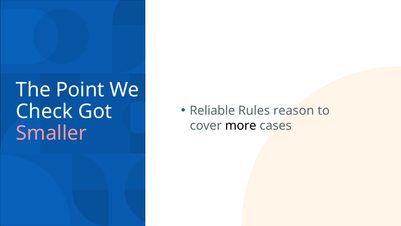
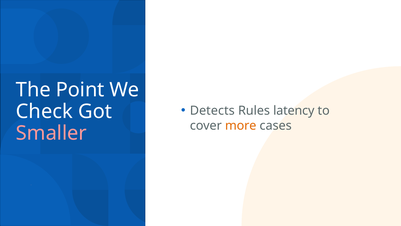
Reliable: Reliable -> Detects
reason: reason -> latency
more colour: black -> orange
